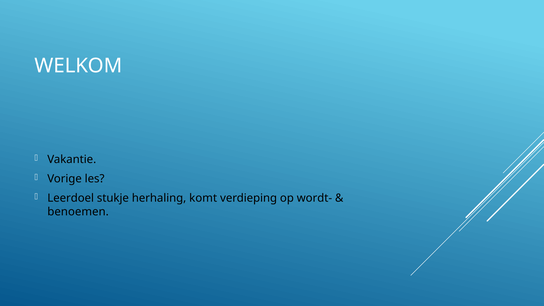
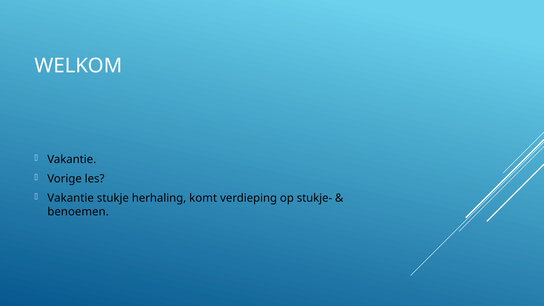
Leerdoel at (71, 198): Leerdoel -> Vakantie
wordt-: wordt- -> stukje-
